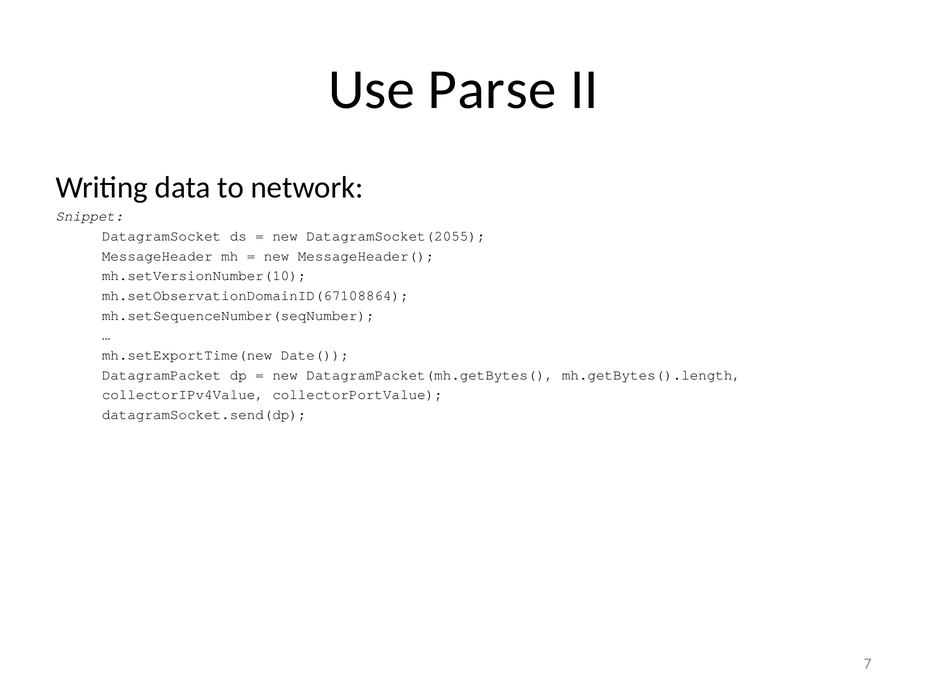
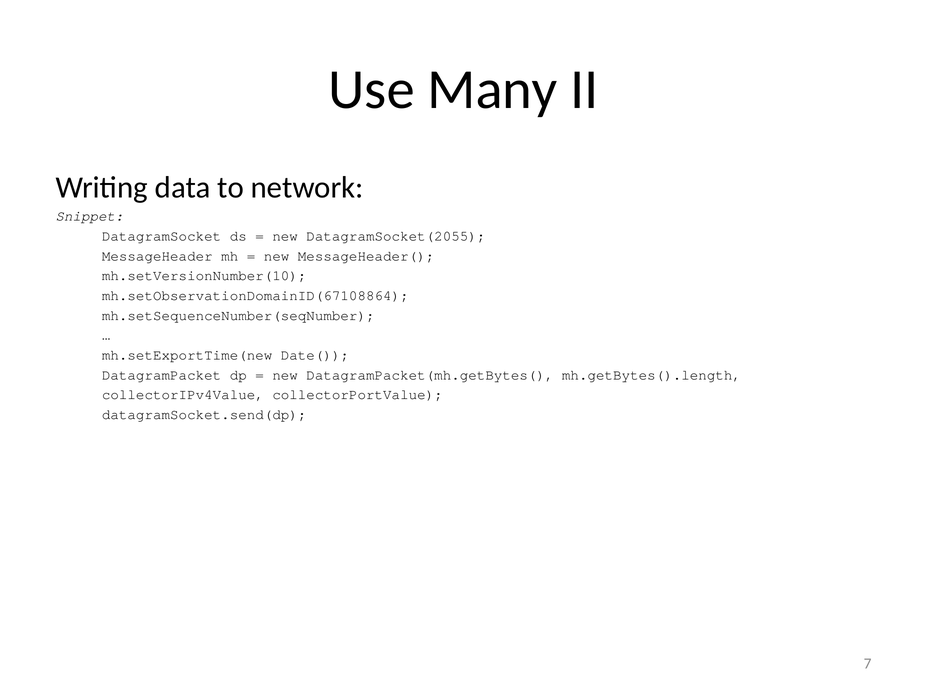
Parse: Parse -> Many
